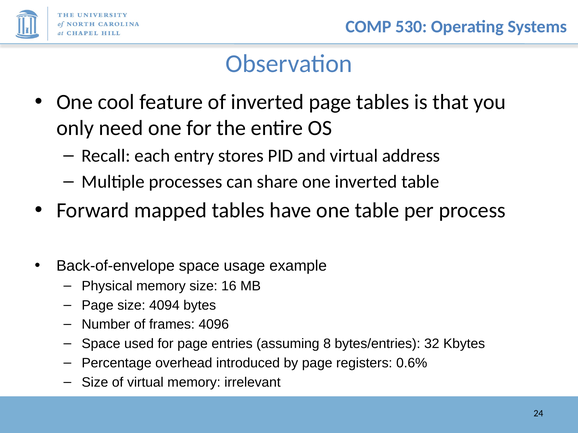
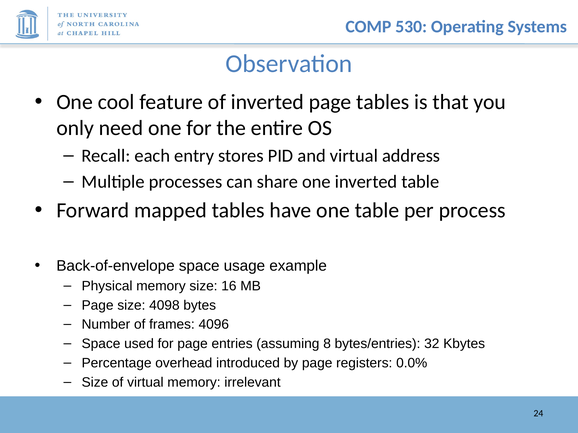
4094: 4094 -> 4098
0.6%: 0.6% -> 0.0%
